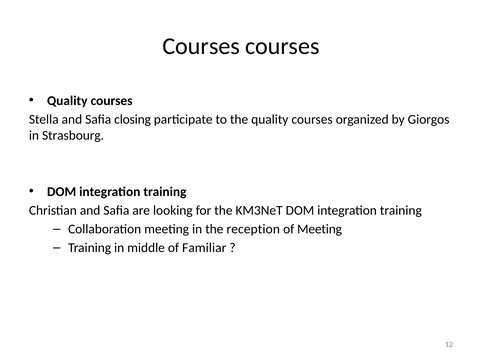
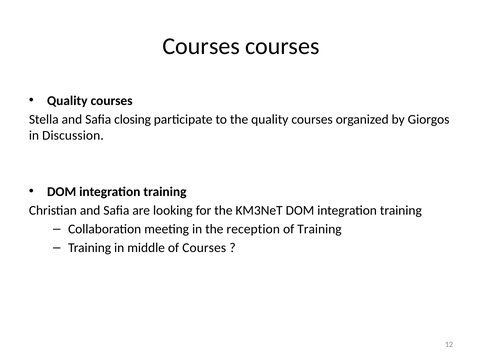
Strasbourg: Strasbourg -> Discussion
of Meeting: Meeting -> Training
of Familiar: Familiar -> Courses
